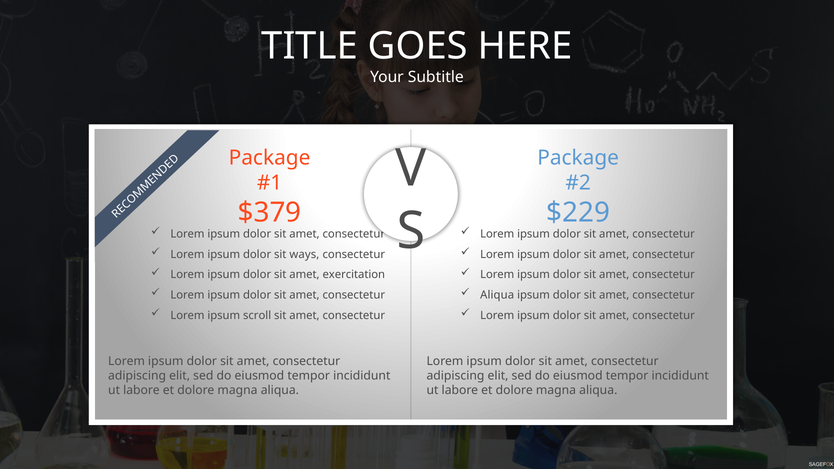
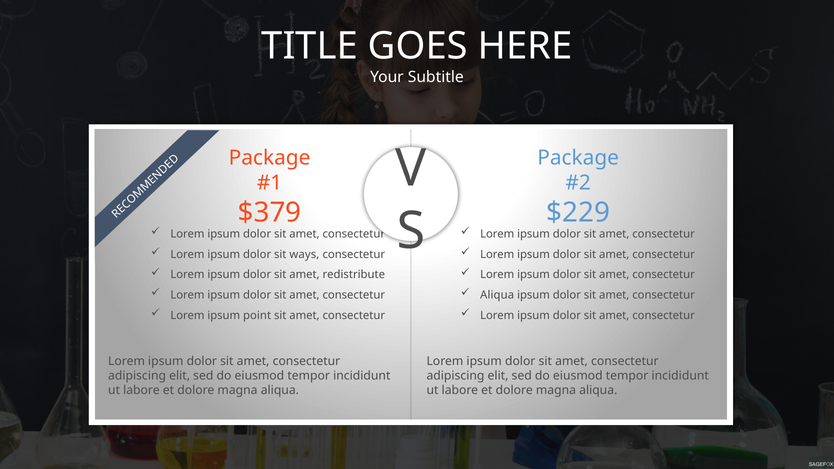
exercitation: exercitation -> redistribute
scroll: scroll -> point
